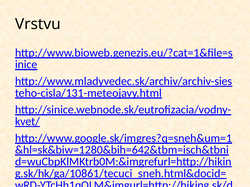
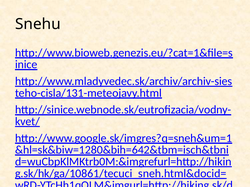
Vrstvu: Vrstvu -> Snehu
